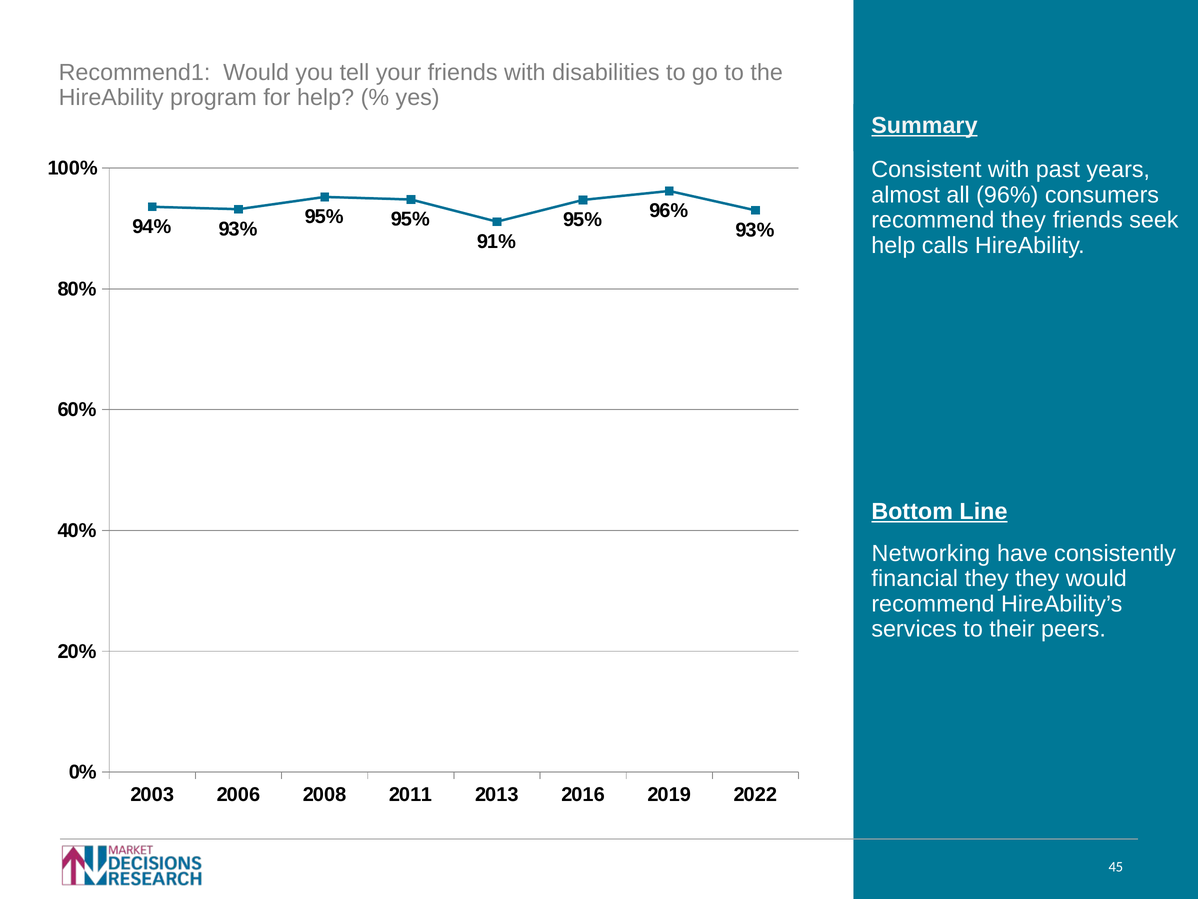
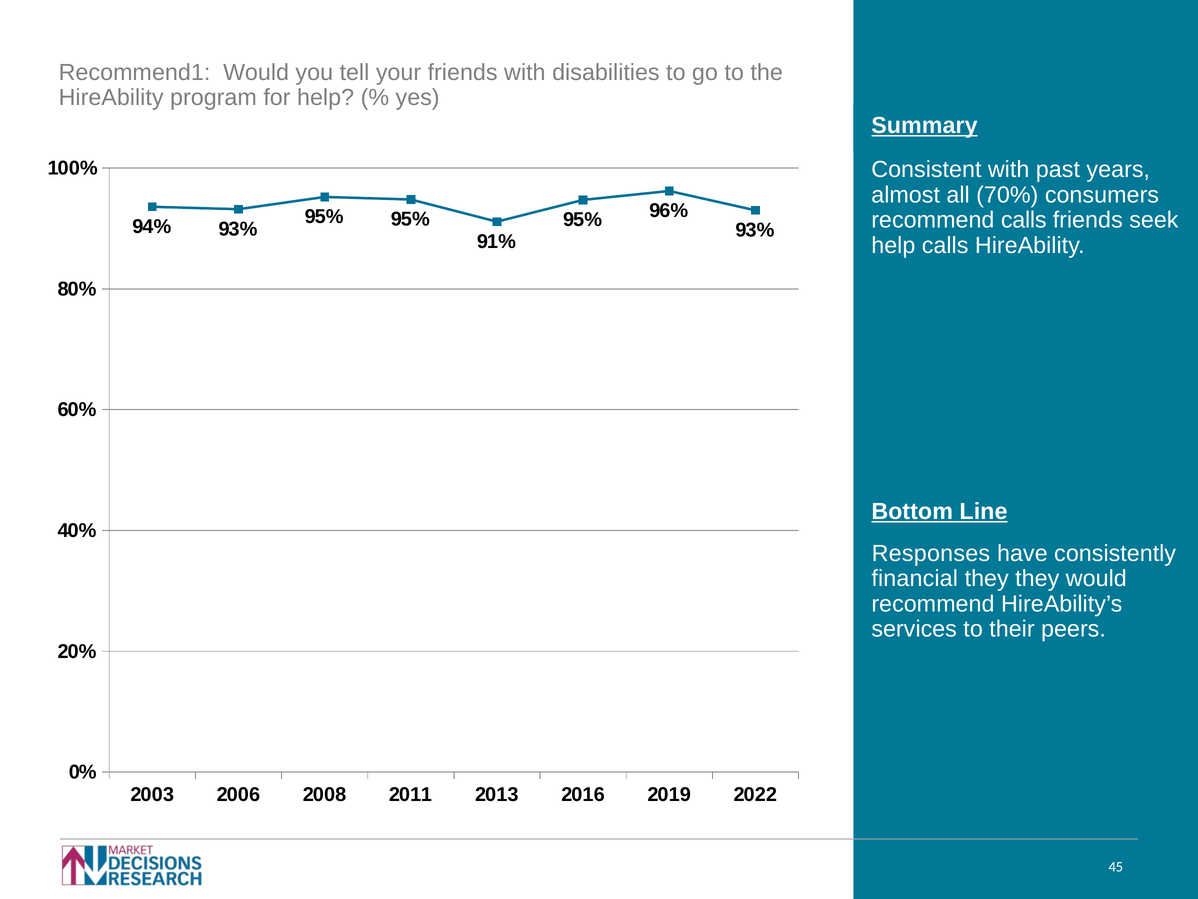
all 96%: 96% -> 70%
recommend they: they -> calls
Networking: Networking -> Responses
